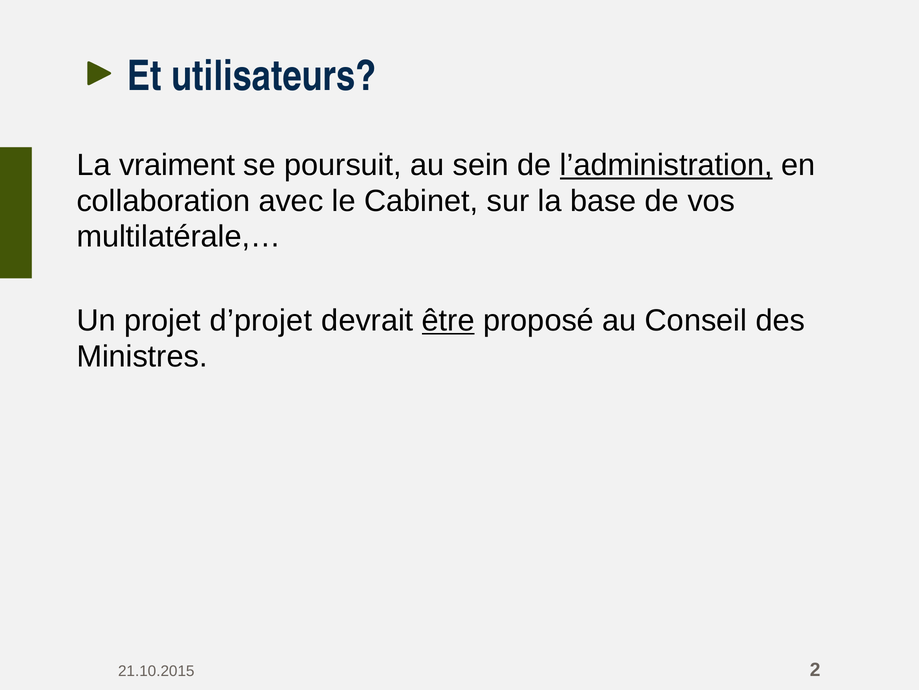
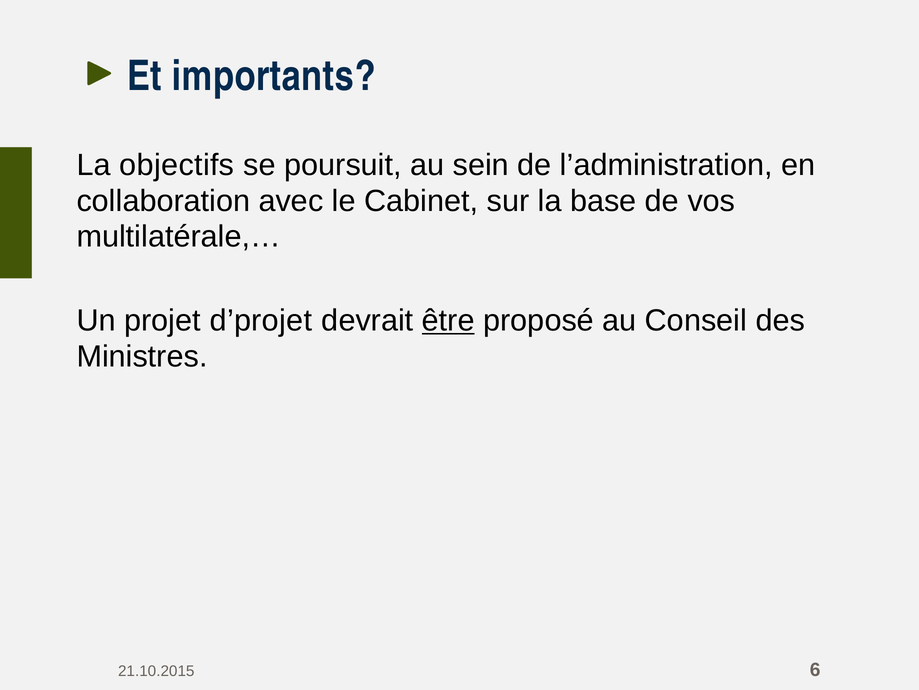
utilisateurs: utilisateurs -> importants
vraiment: vraiment -> objectifs
l’administration underline: present -> none
2: 2 -> 6
